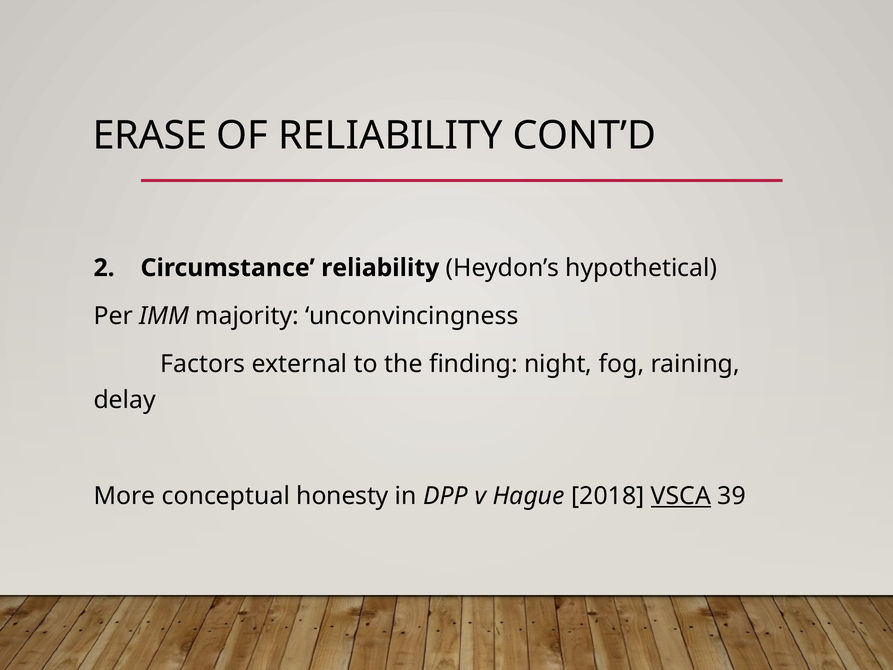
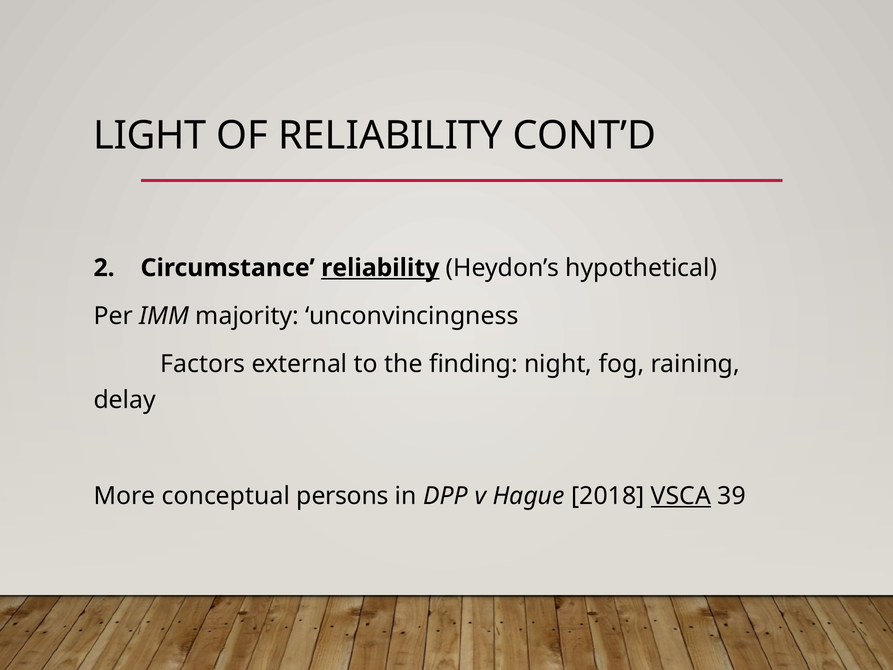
ERASE: ERASE -> LIGHT
reliability at (380, 268) underline: none -> present
honesty: honesty -> persons
